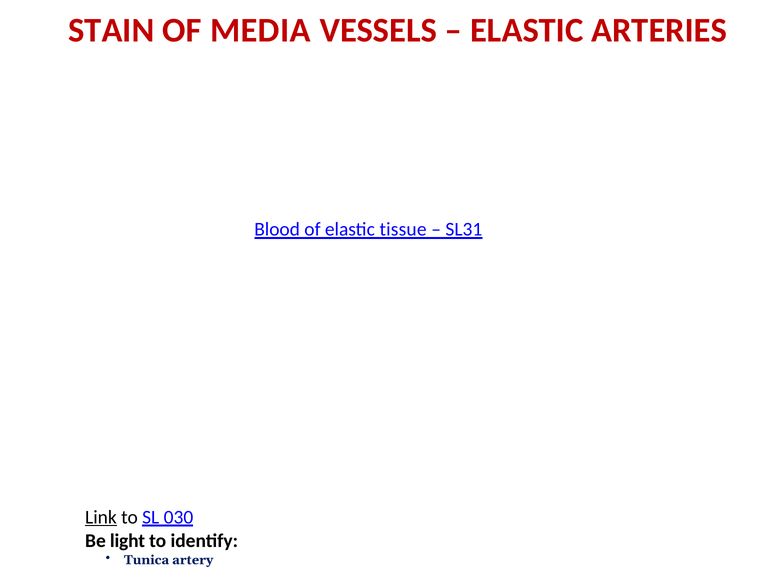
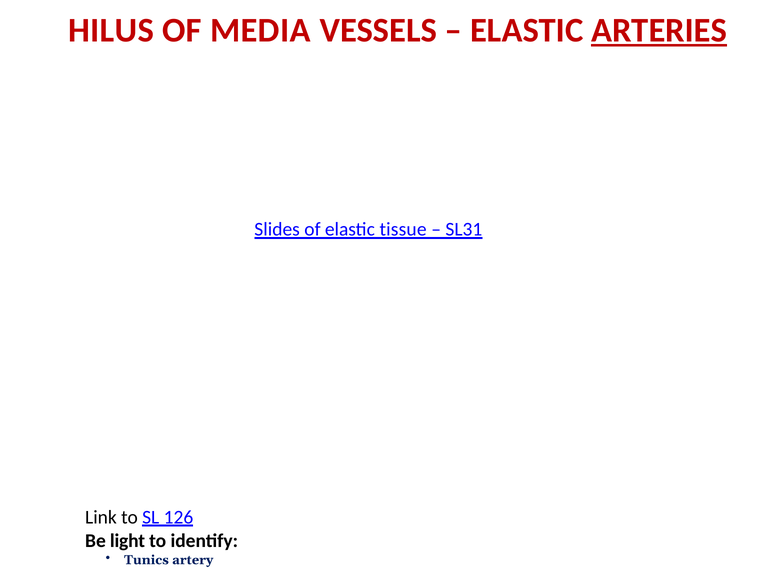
STAIN: STAIN -> HILUS
ARTERIES underline: none -> present
Blood: Blood -> Slides
Link underline: present -> none
030: 030 -> 126
Tunica: Tunica -> Tunics
